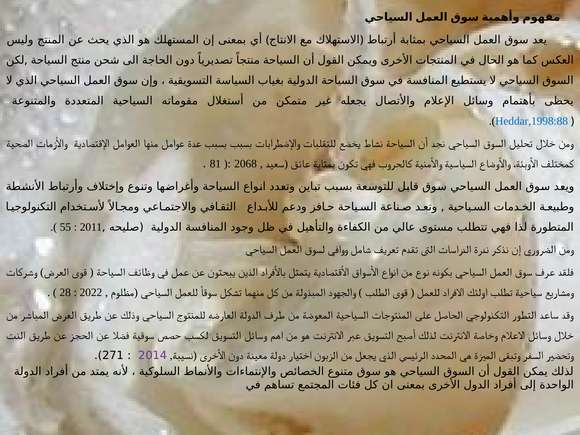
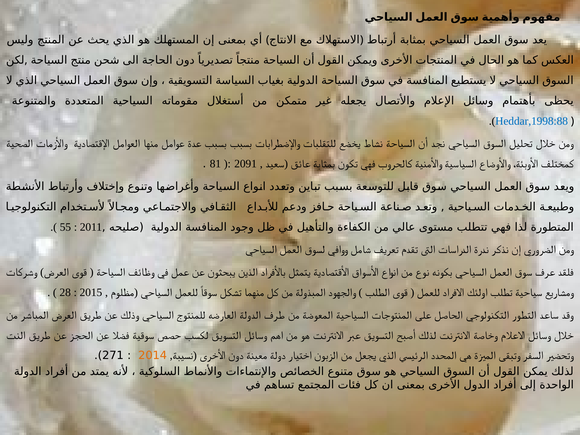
2068: 2068 -> 2091
2022: 2022 -> 2015
2014 colour: purple -> orange
